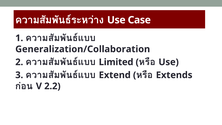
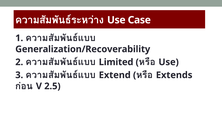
Generalization/Collaboration: Generalization/Collaboration -> Generalization/Recoverability
2.2: 2.2 -> 2.5
